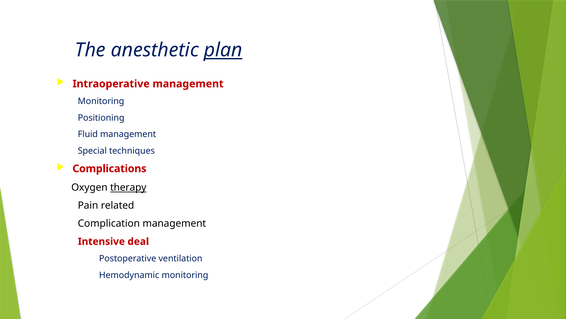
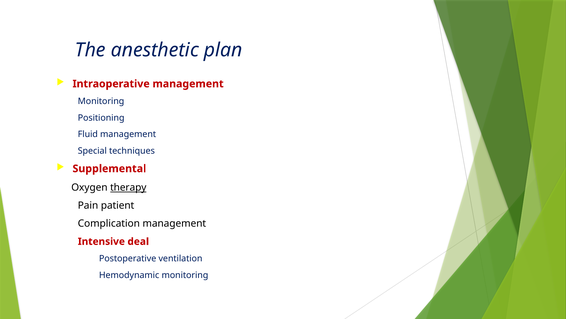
plan underline: present -> none
Complications: Complications -> Supplemental
related: related -> patient
